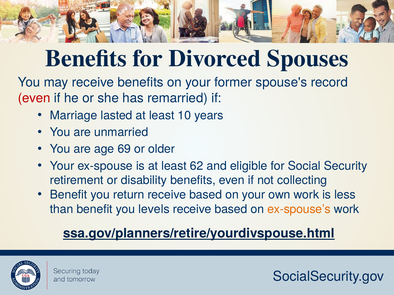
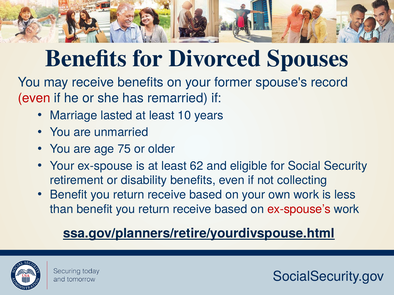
69: 69 -> 75
than benefit you levels: levels -> return
ex-spouse’s colour: orange -> red
